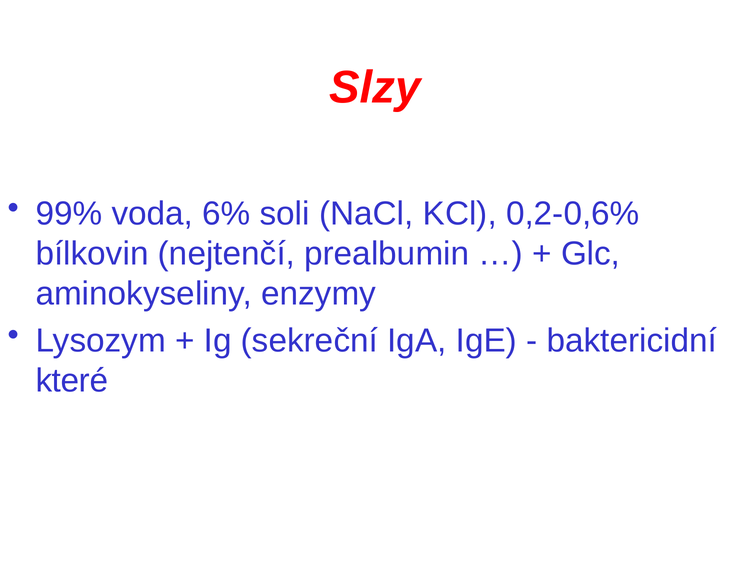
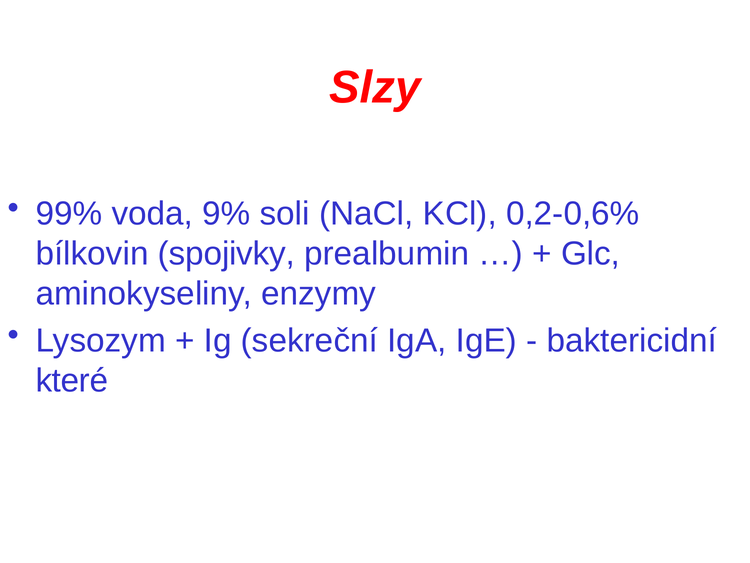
6%: 6% -> 9%
nejtenčí: nejtenčí -> spojivky
